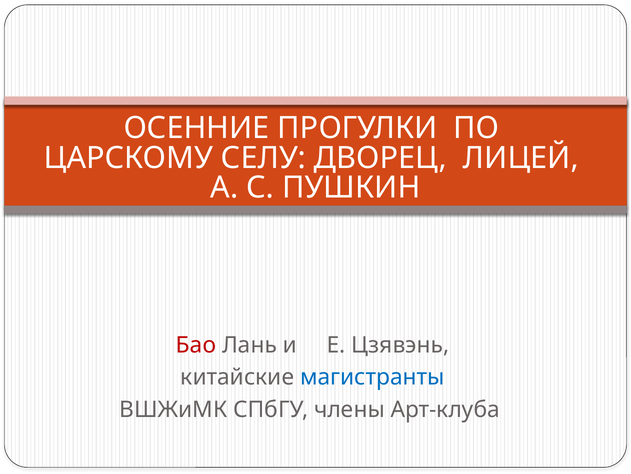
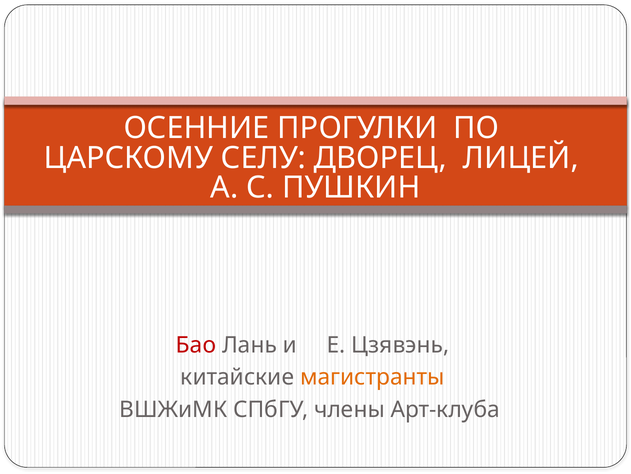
магистранты colour: blue -> orange
